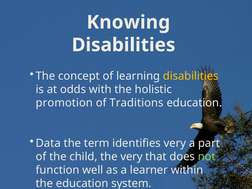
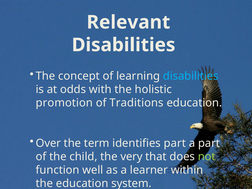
Knowing: Knowing -> Relevant
disabilities at (191, 76) colour: yellow -> light blue
Data: Data -> Over
identifies very: very -> part
